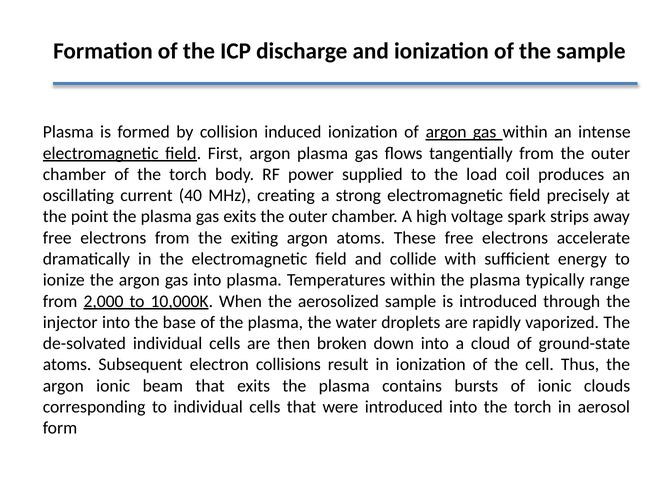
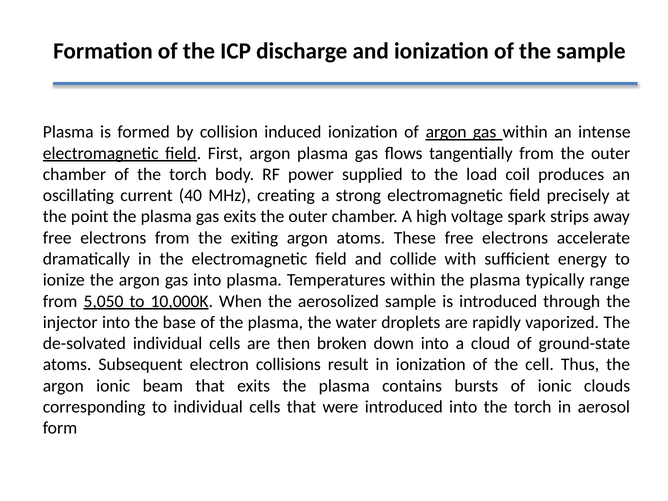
2,000: 2,000 -> 5,050
